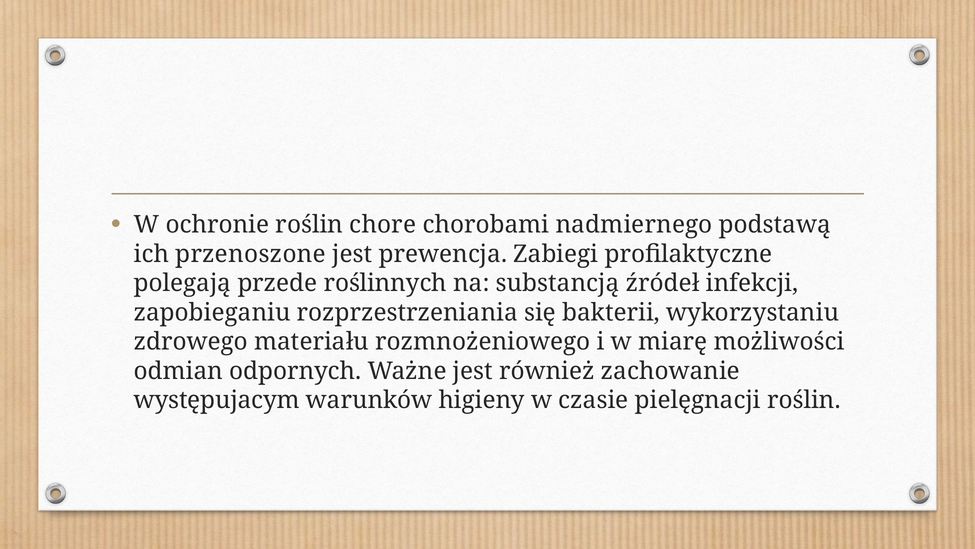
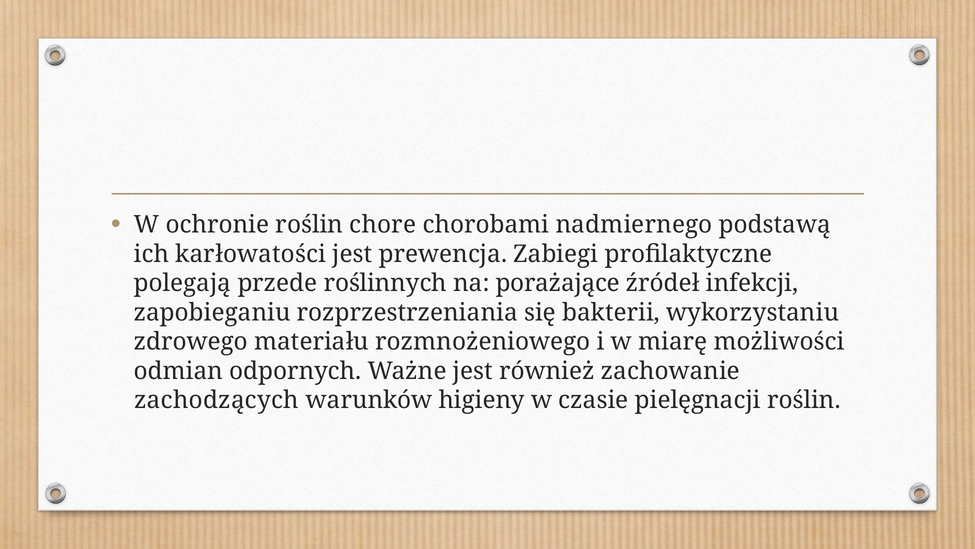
przenoszone: przenoszone -> karłowatości
substancją: substancją -> porażające
występujacym: występujacym -> zachodzących
